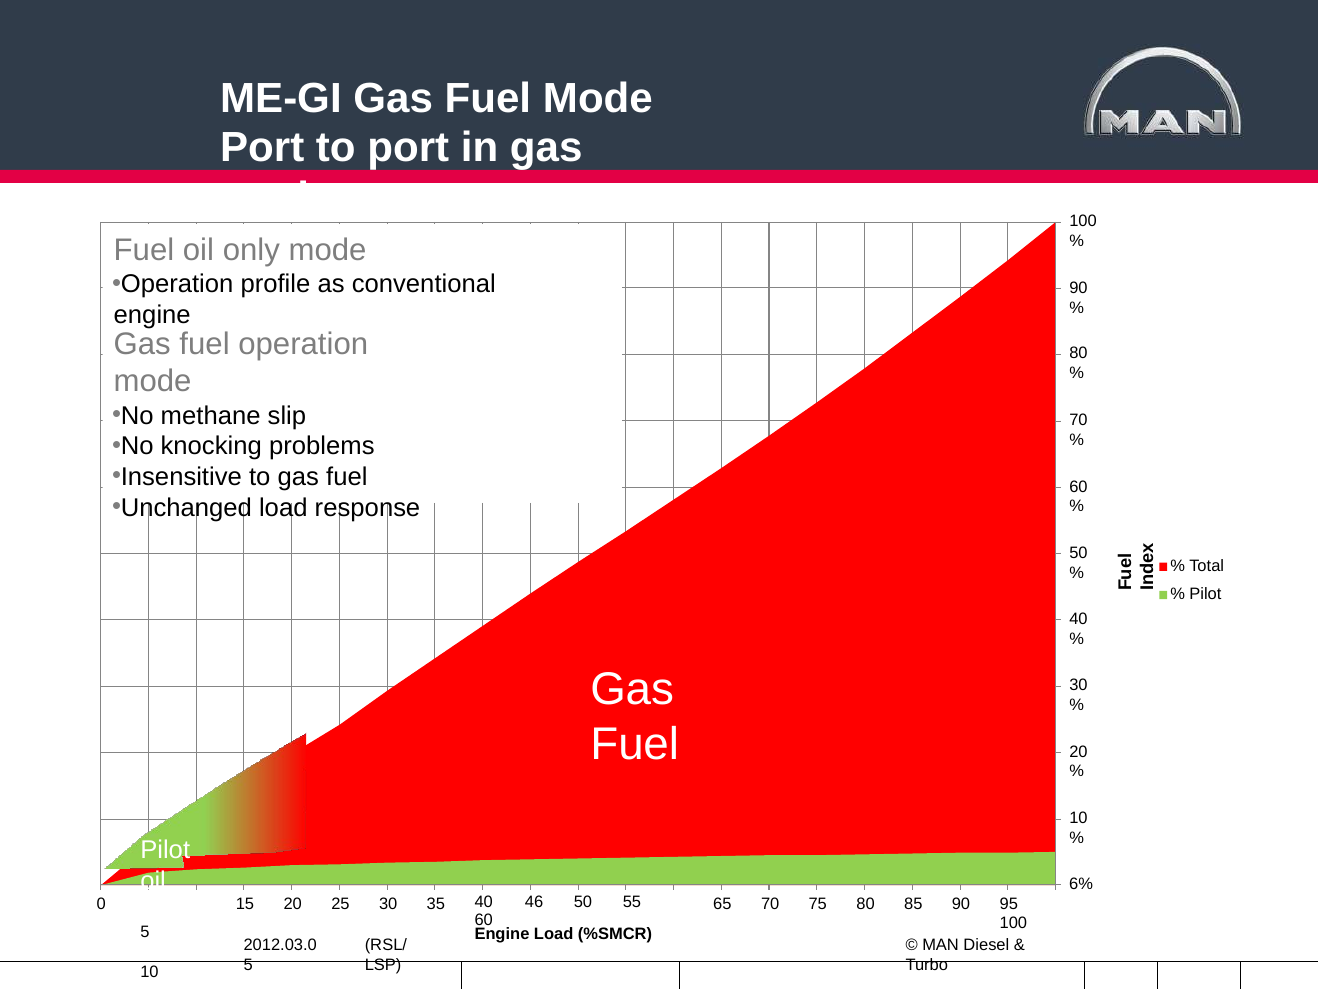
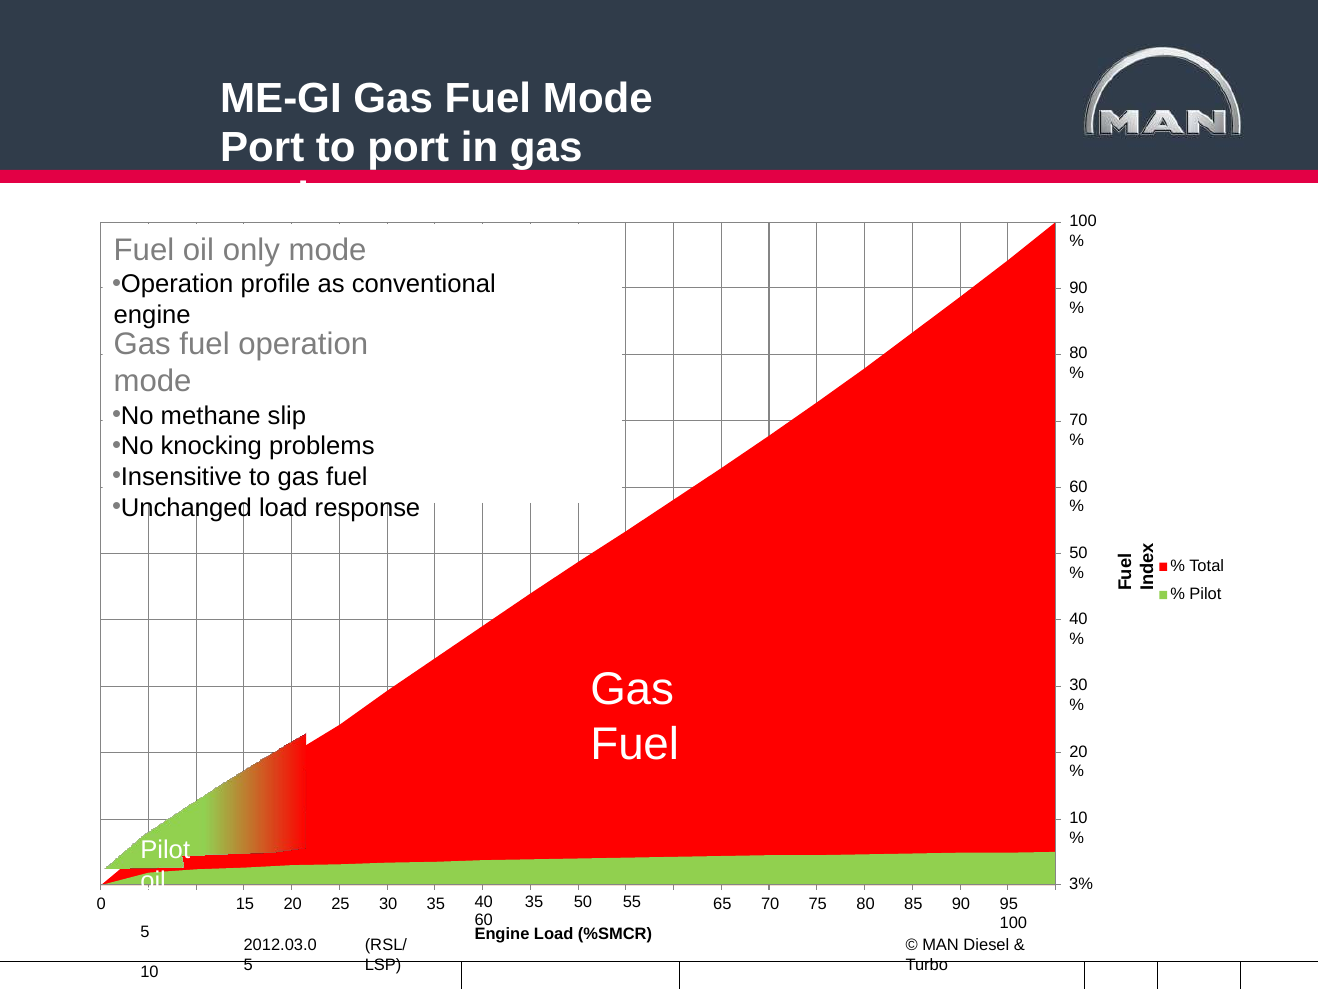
6%: 6% -> 3%
40 46: 46 -> 35
